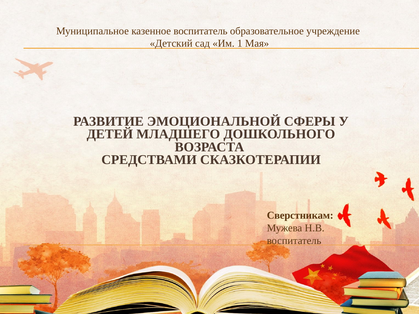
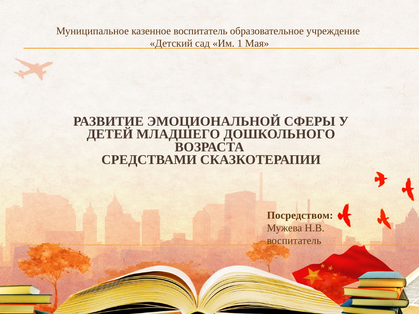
Сверстникам: Сверстникам -> Посредством
